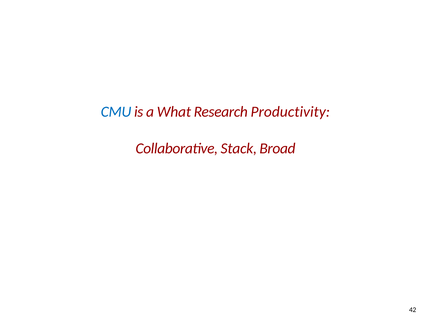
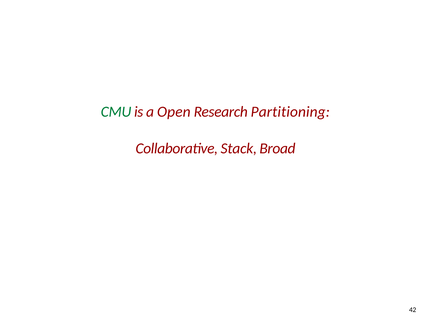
CMU colour: blue -> green
What: What -> Open
Productivity: Productivity -> Partitioning
